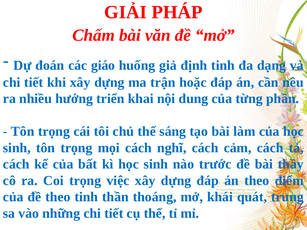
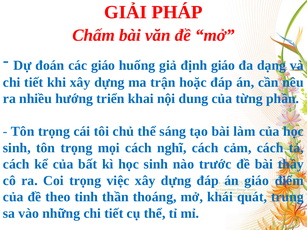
định tinh: tinh -> giáo
án theo: theo -> giáo
